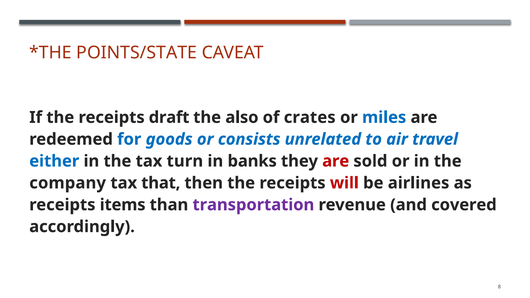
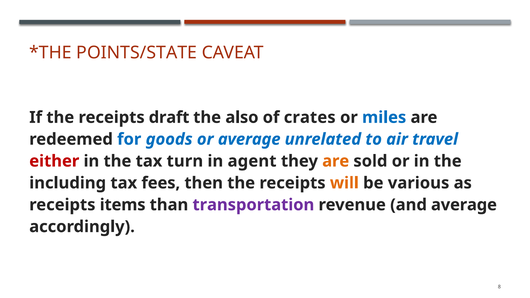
or consists: consists -> average
either colour: blue -> red
banks: banks -> agent
are at (336, 161) colour: red -> orange
company: company -> including
that: that -> fees
will colour: red -> orange
airlines: airlines -> various
and covered: covered -> average
